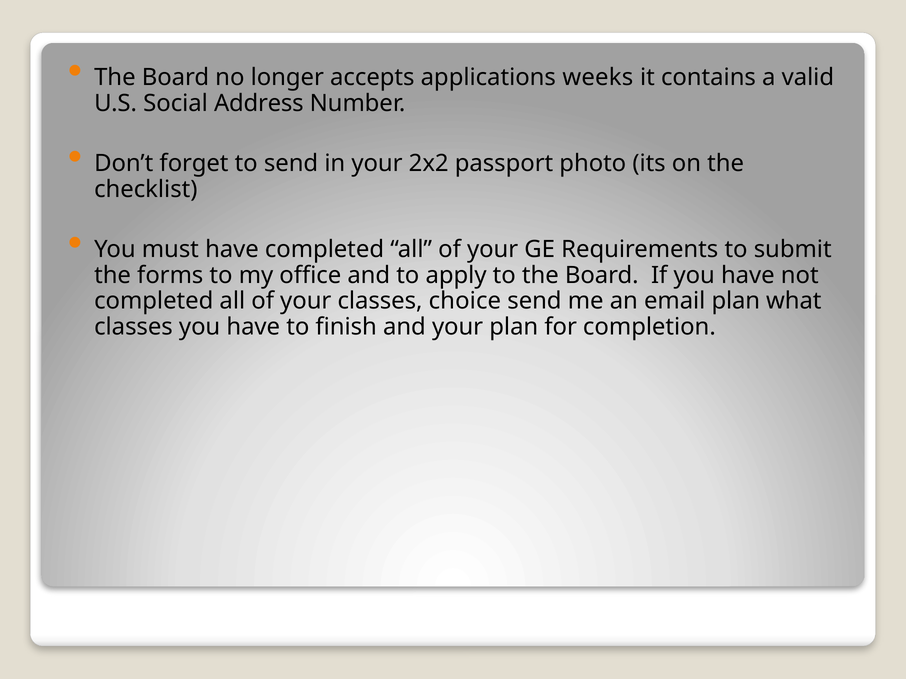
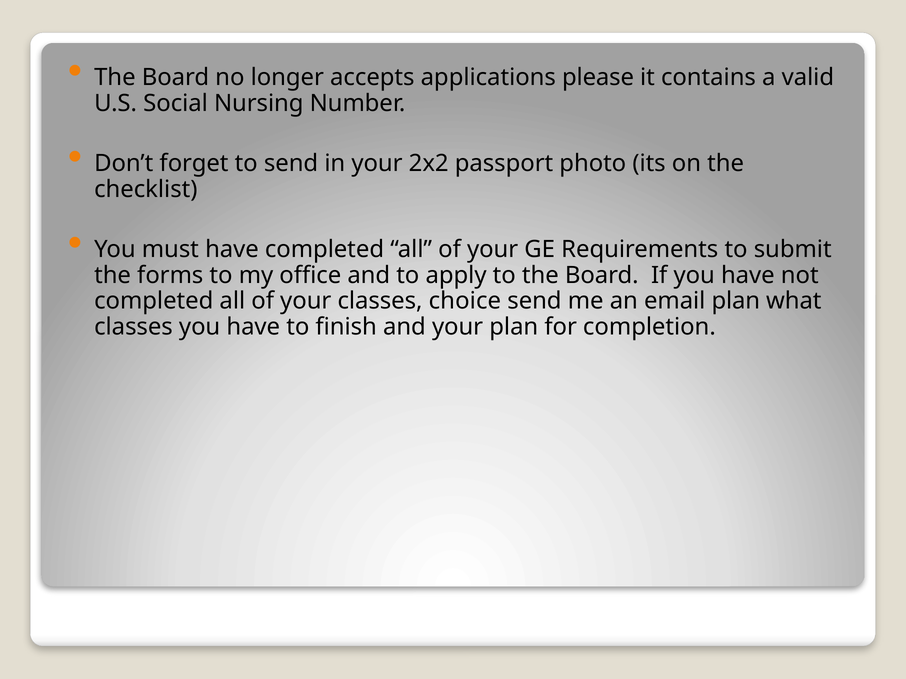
weeks: weeks -> please
Address: Address -> Nursing
